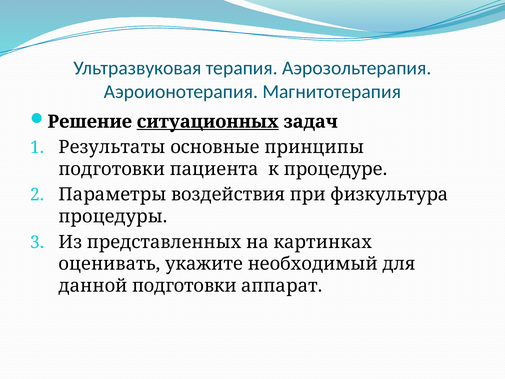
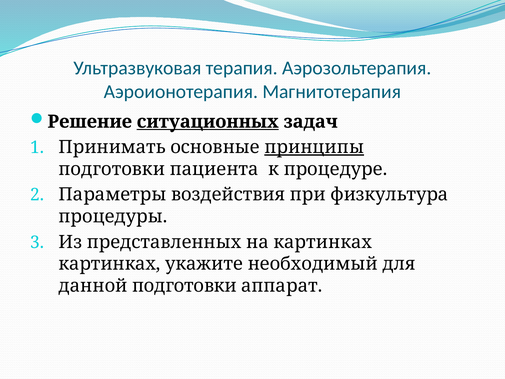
Результаты: Результаты -> Принимать
принципы underline: none -> present
оценивать at (109, 264): оценивать -> картинках
